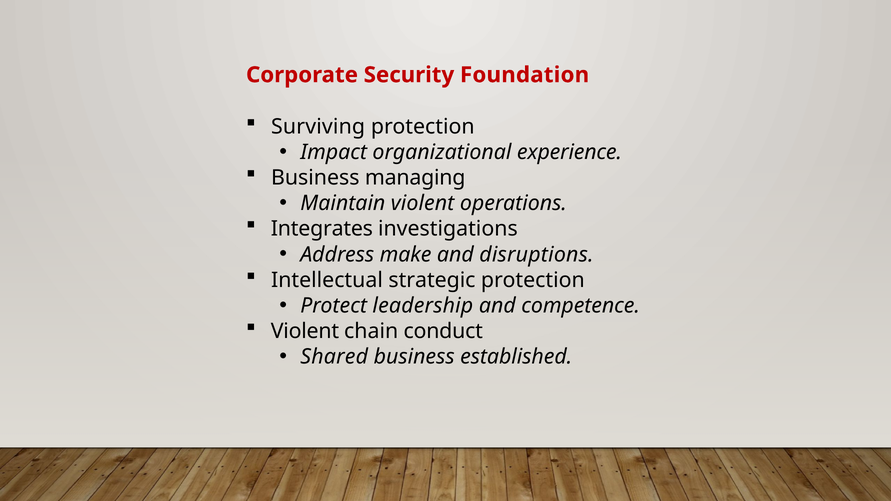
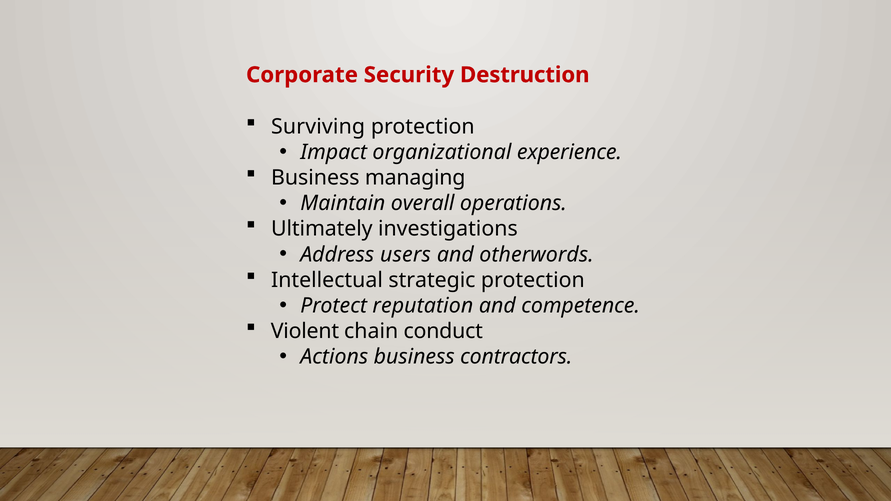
Foundation: Foundation -> Destruction
Maintain violent: violent -> overall
Integrates: Integrates -> Ultimately
make: make -> users
disruptions: disruptions -> otherwords
leadership: leadership -> reputation
Shared: Shared -> Actions
established: established -> contractors
